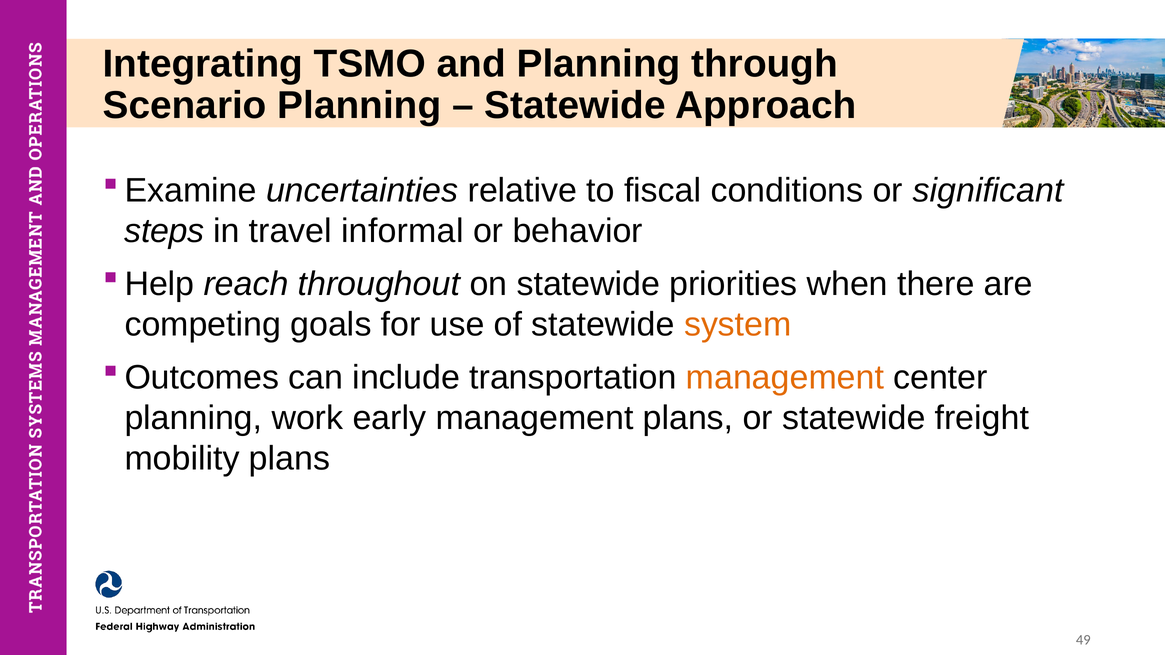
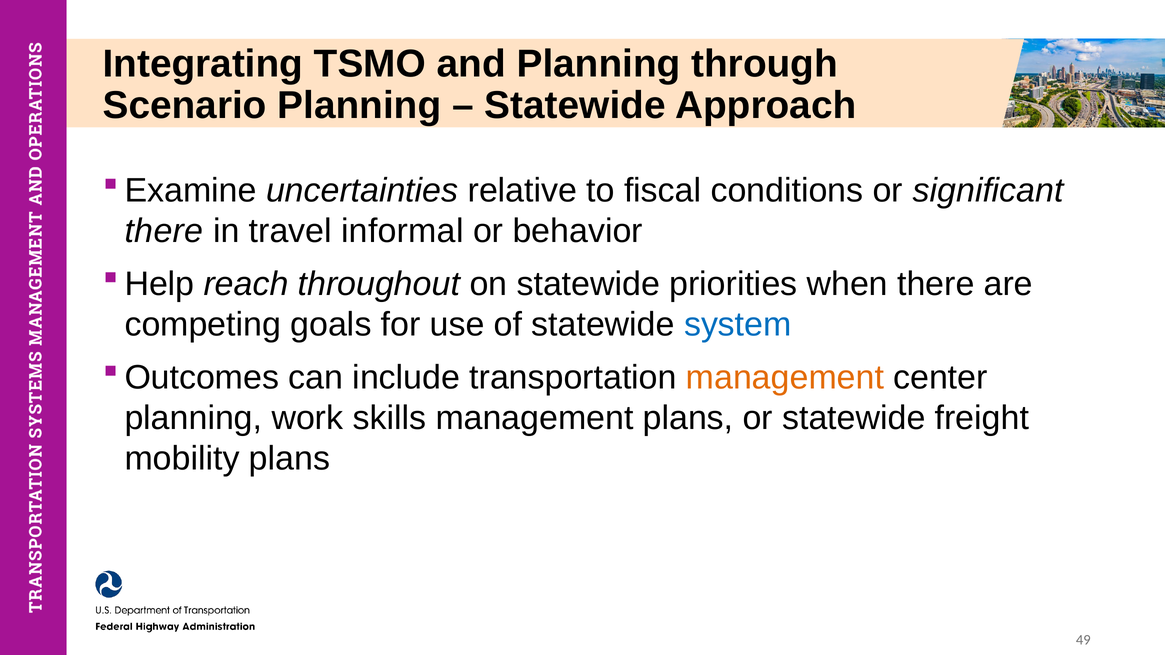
steps at (164, 231): steps -> there
system colour: orange -> blue
early: early -> skills
